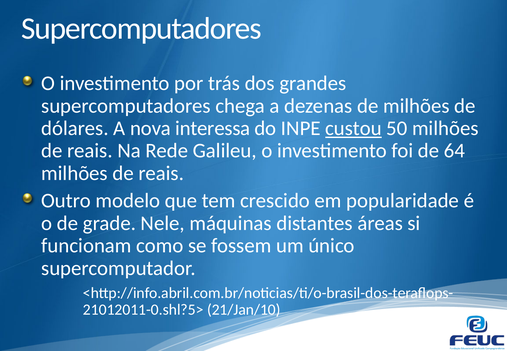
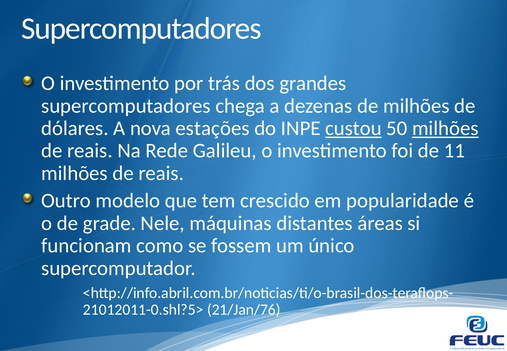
interessa: interessa -> estações
milhões at (445, 128) underline: none -> present
64: 64 -> 11
21/Jan/10: 21/Jan/10 -> 21/Jan/76
